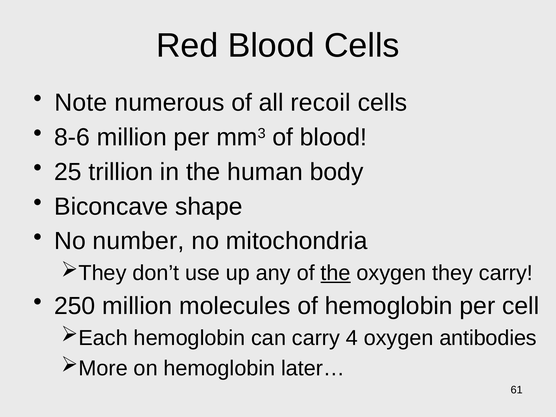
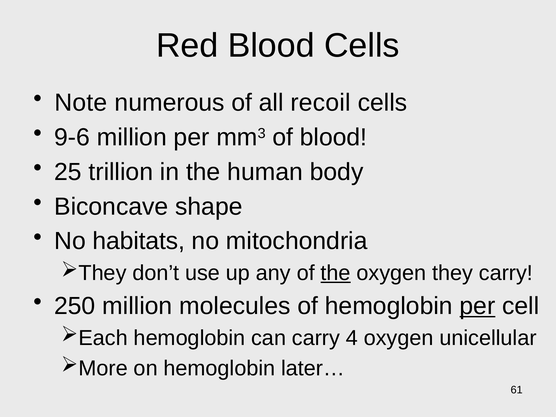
8-6: 8-6 -> 9-6
number: number -> habitats
per at (477, 306) underline: none -> present
antibodies: antibodies -> unicellular
